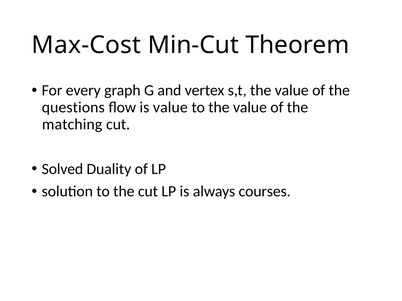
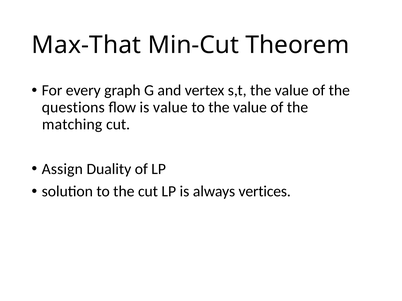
Max-Cost: Max-Cost -> Max-That
Solved: Solved -> Assign
courses: courses -> vertices
